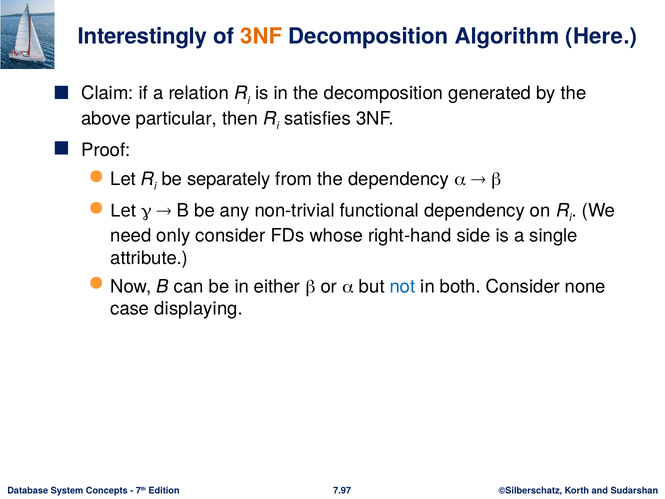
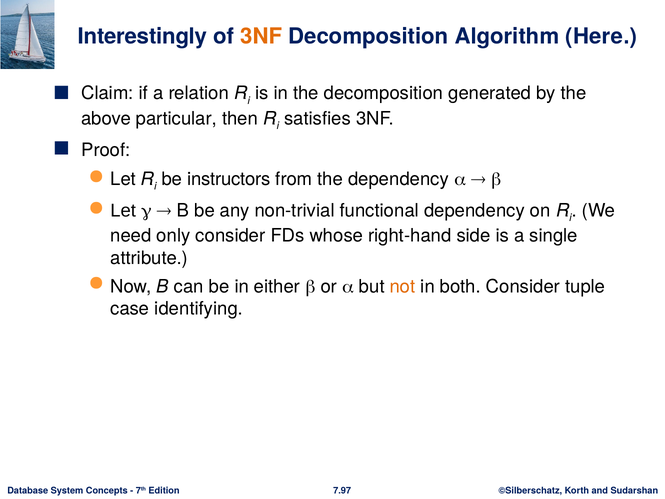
separately: separately -> instructors
not colour: blue -> orange
none: none -> tuple
displaying: displaying -> identifying
